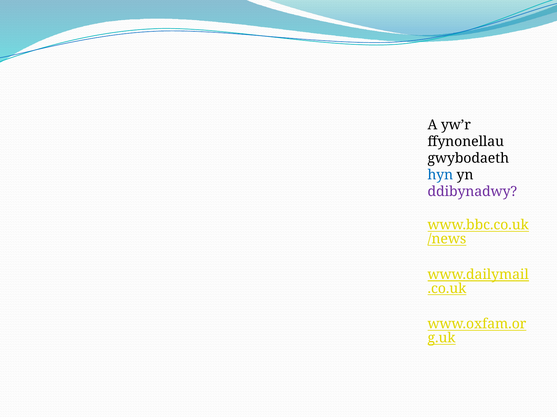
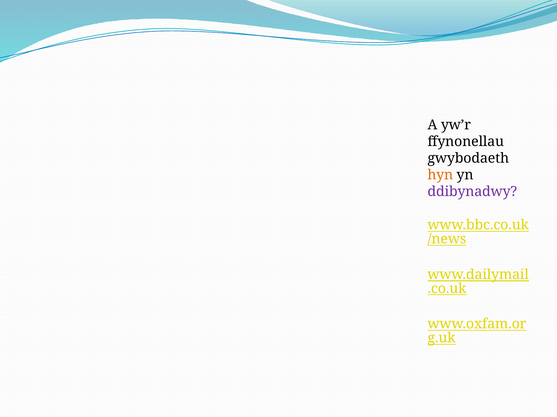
hyn colour: blue -> orange
